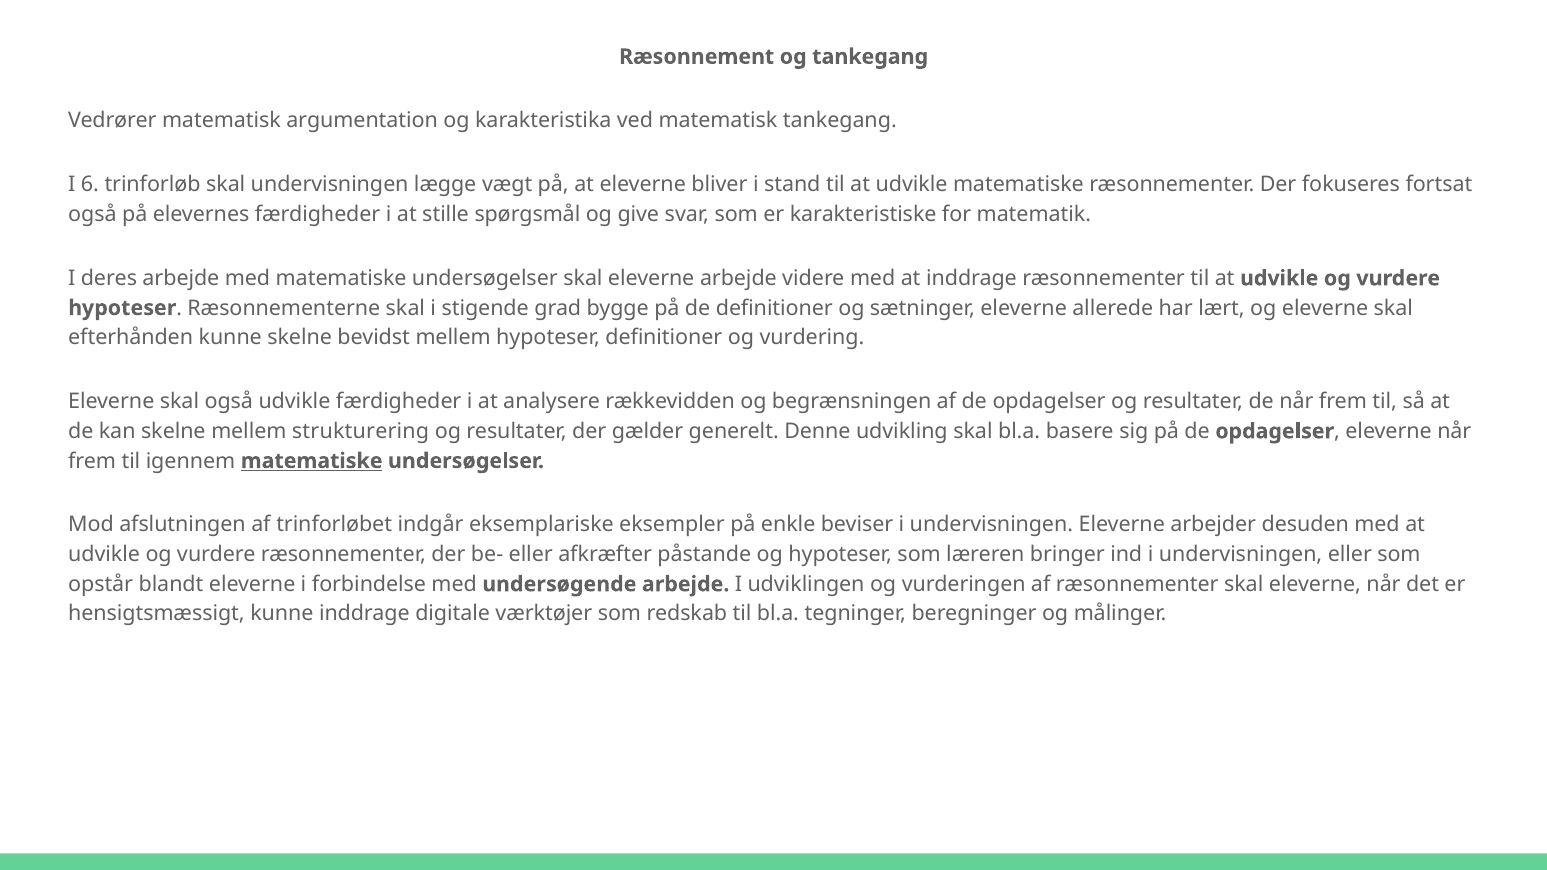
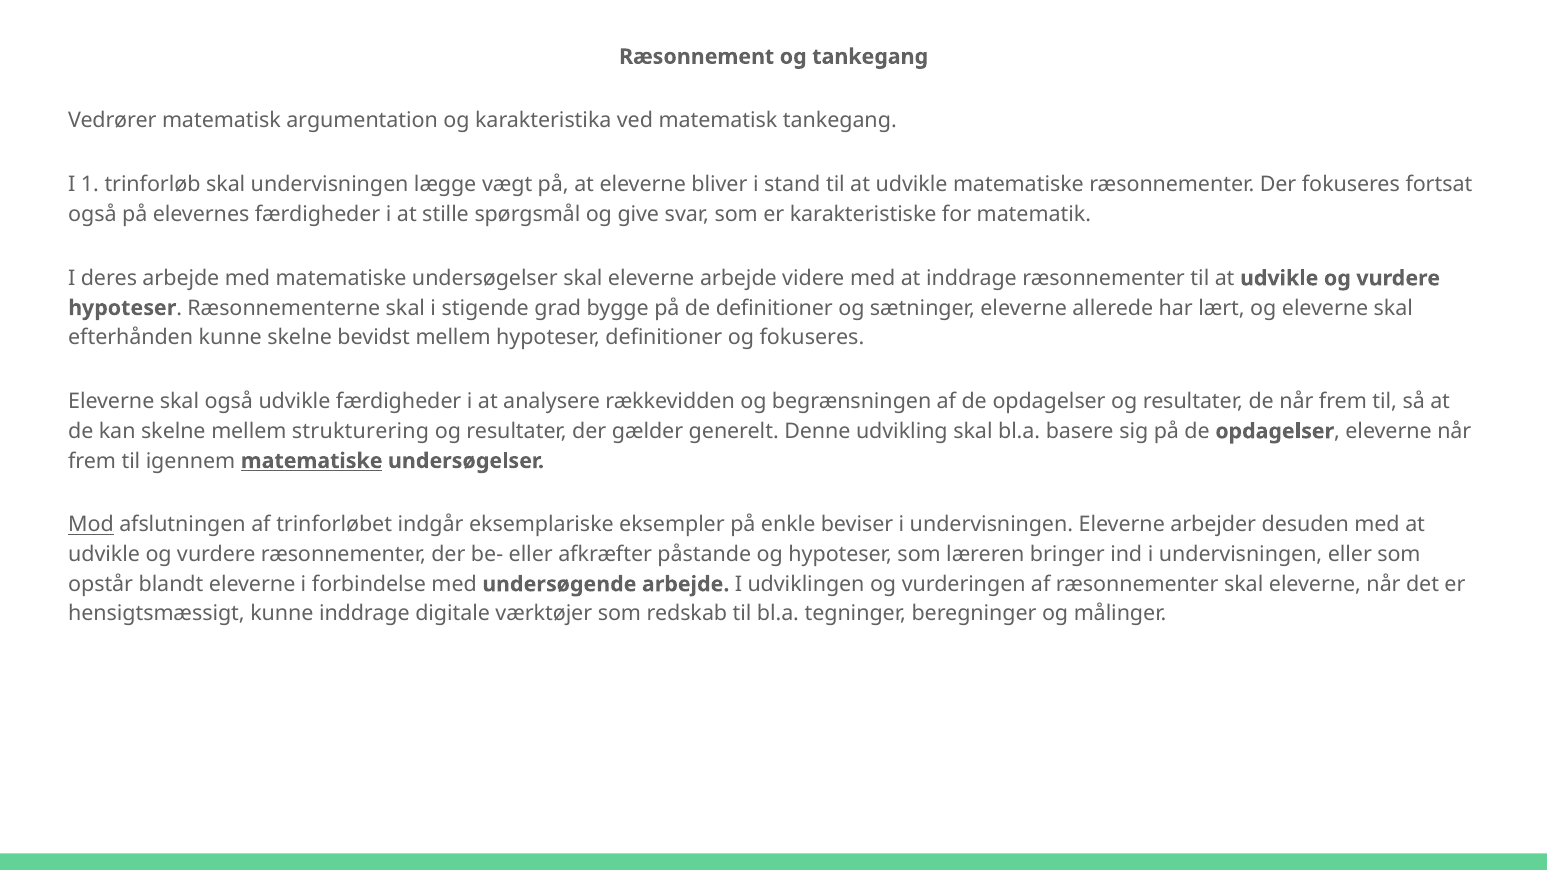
6: 6 -> 1
og vurdering: vurdering -> fokuseres
Mod underline: none -> present
